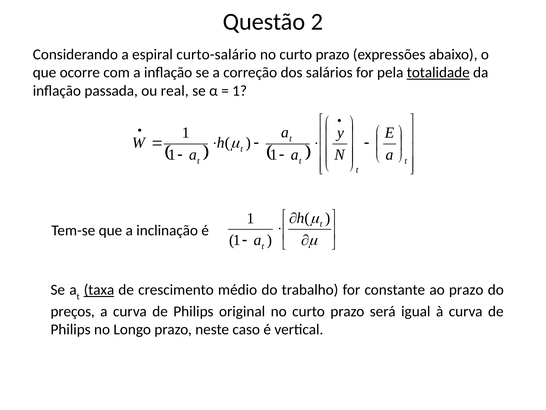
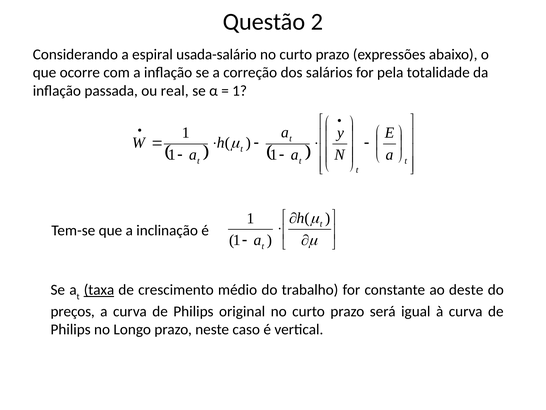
curto-salário: curto-salário -> usada-salário
totalidade underline: present -> none
ao prazo: prazo -> deste
